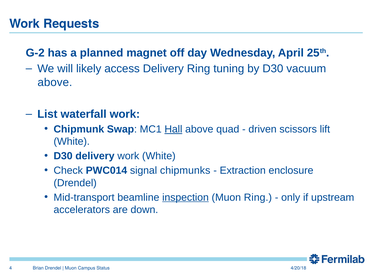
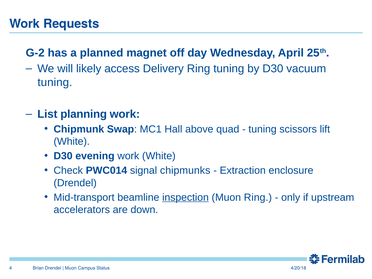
above at (55, 82): above -> tuning
waterfall: waterfall -> planning
Hall underline: present -> none
driven at (263, 129): driven -> tuning
D30 delivery: delivery -> evening
